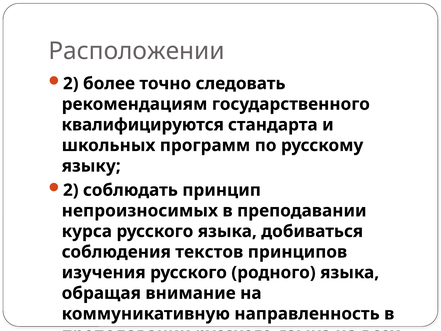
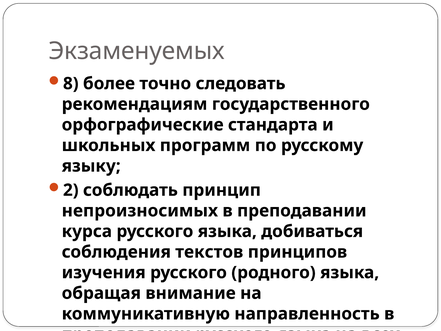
Расположении: Расположении -> Экзаменуемых
2 at (71, 83): 2 -> 8
квалифицируются: квалифицируются -> орфографические
